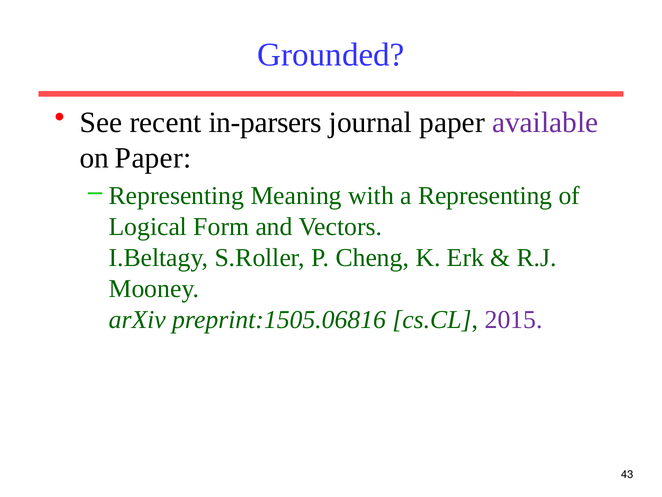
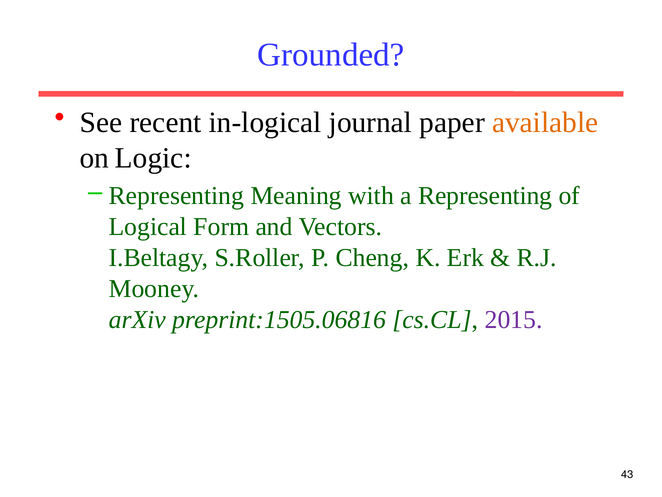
in-parsers: in-parsers -> in-logical
available colour: purple -> orange
on Paper: Paper -> Logic
